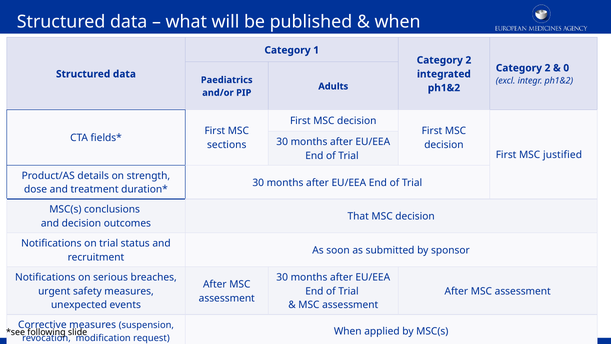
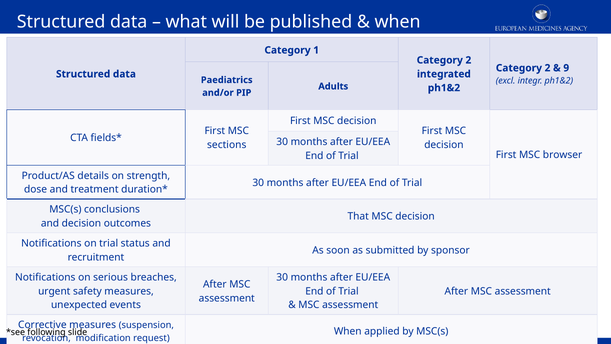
0: 0 -> 9
justified: justified -> browser
